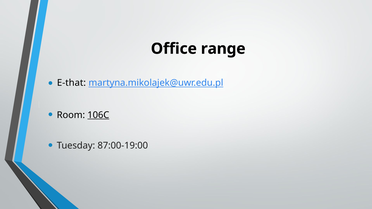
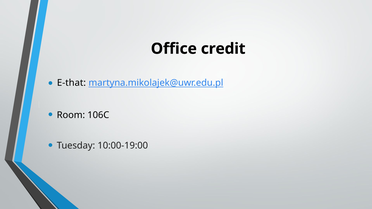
range: range -> credit
106C underline: present -> none
87:00-19:00: 87:00-19:00 -> 10:00-19:00
